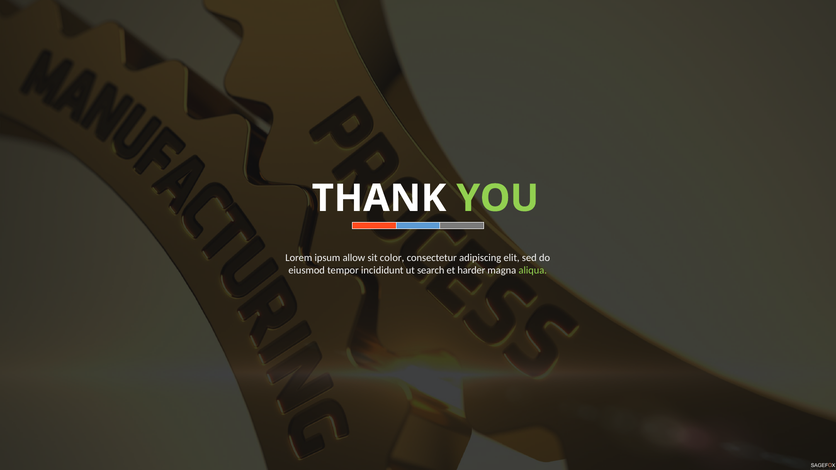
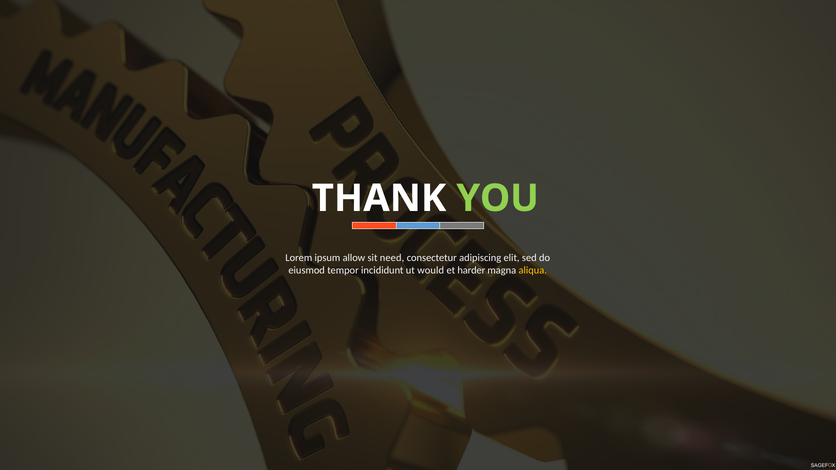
color: color -> need
search: search -> would
aliqua colour: light green -> yellow
